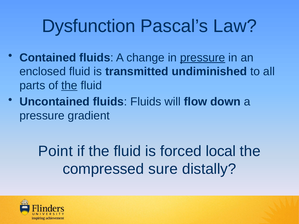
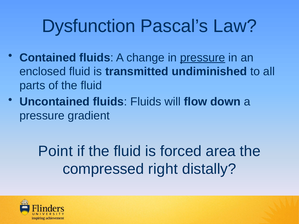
the at (69, 86) underline: present -> none
local: local -> area
sure: sure -> right
